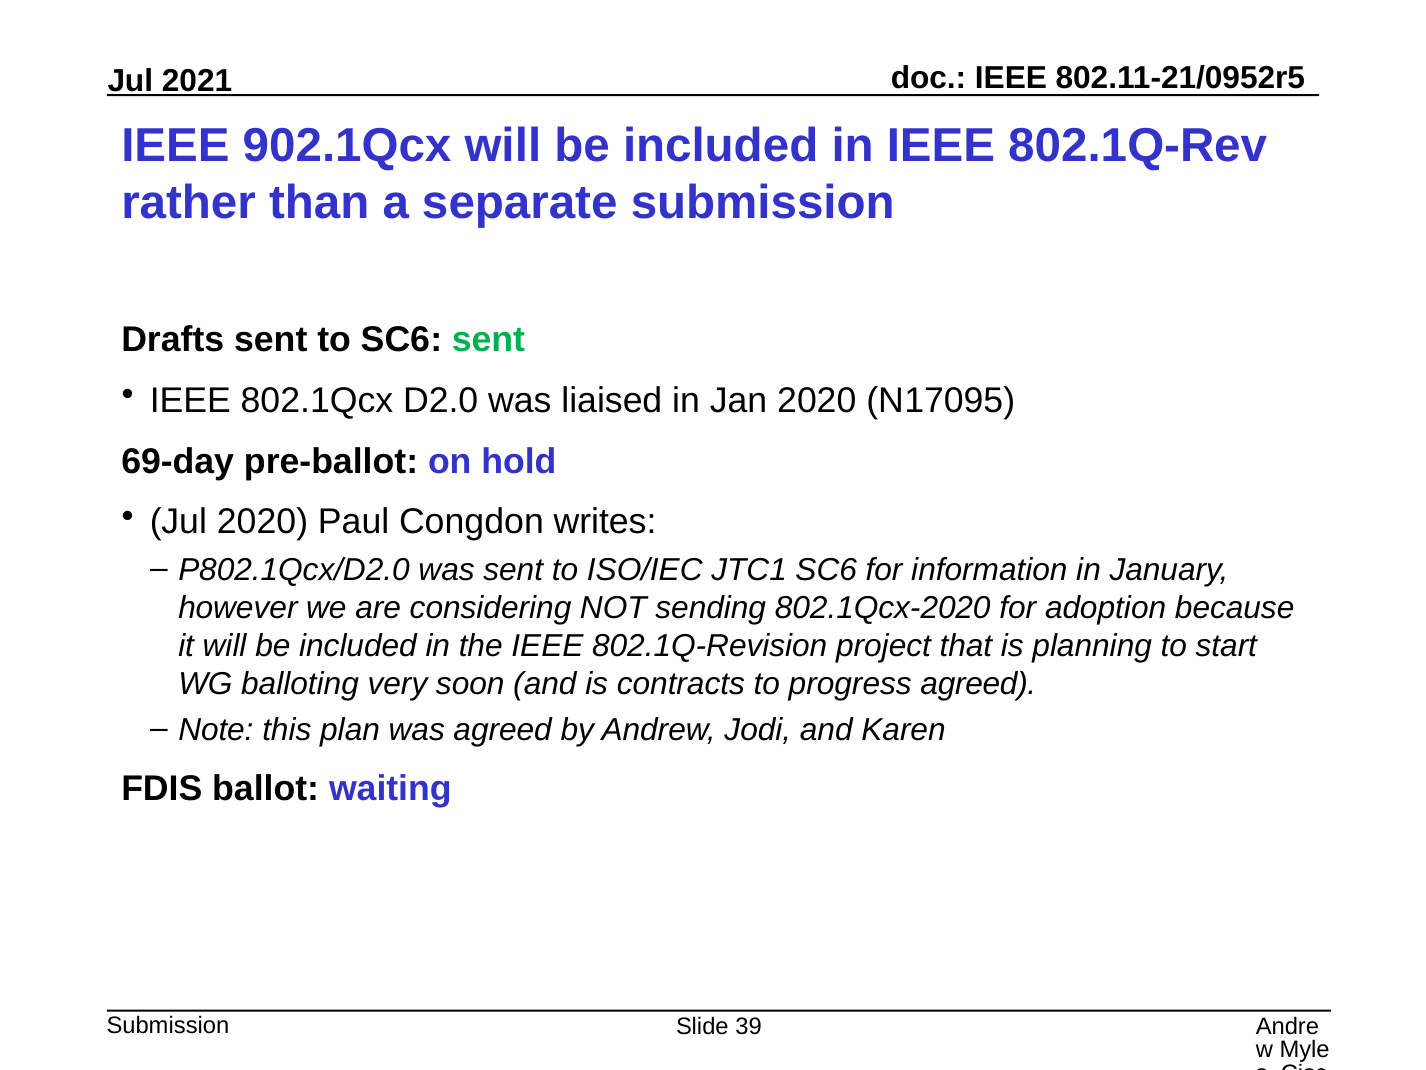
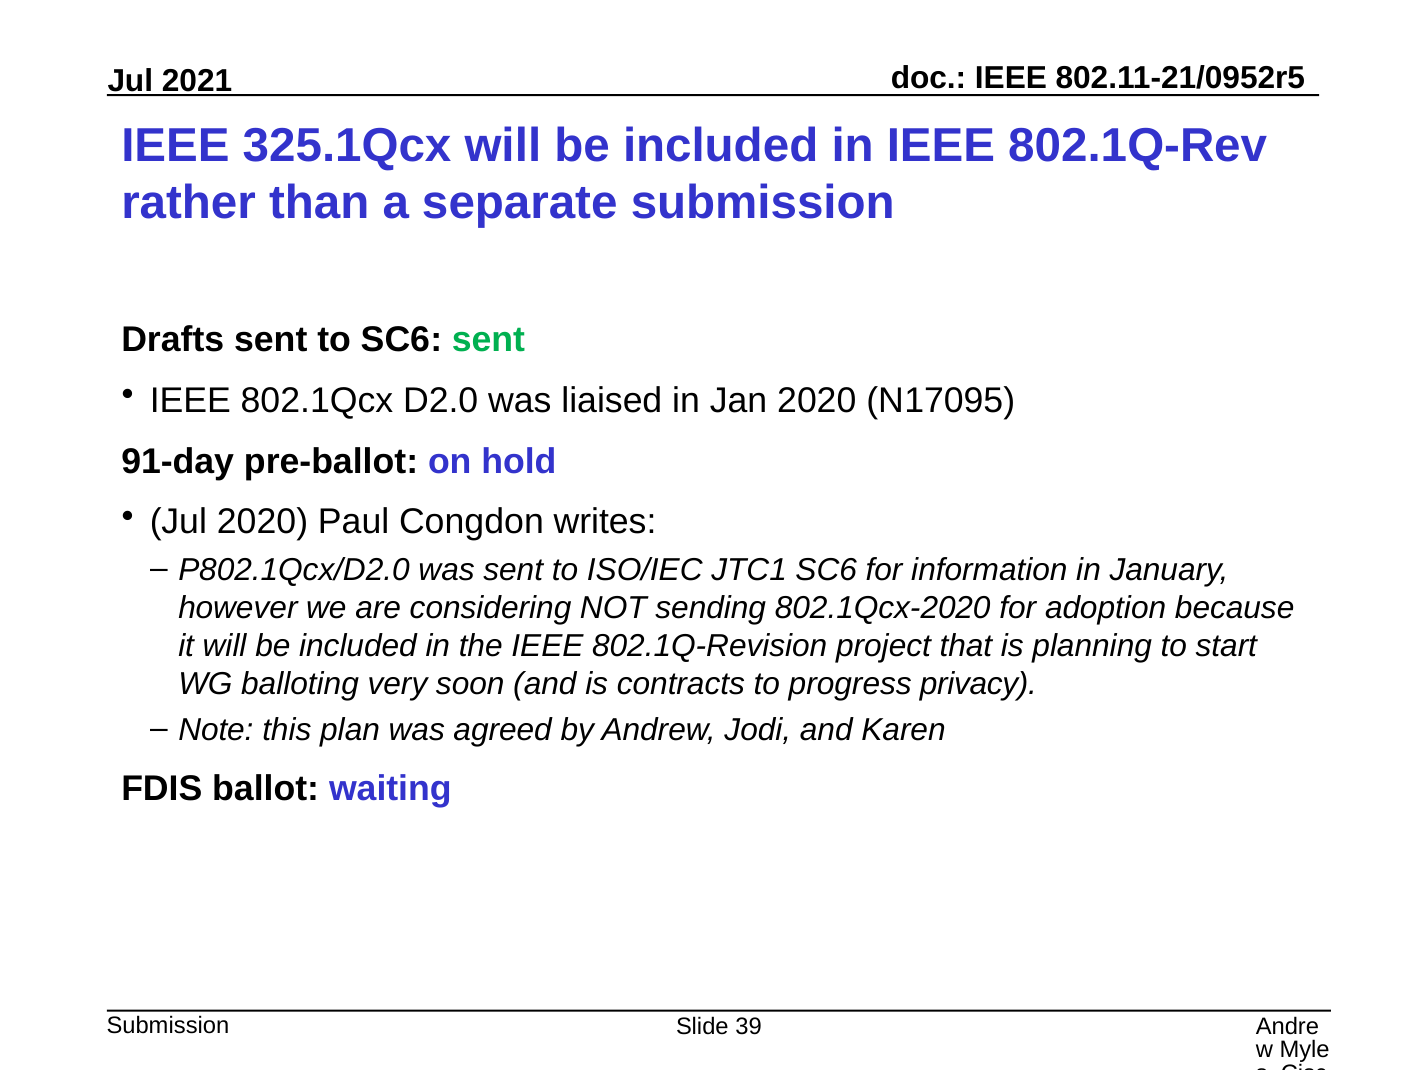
902.1Qcx: 902.1Qcx -> 325.1Qcx
69-day: 69-day -> 91-day
progress agreed: agreed -> privacy
